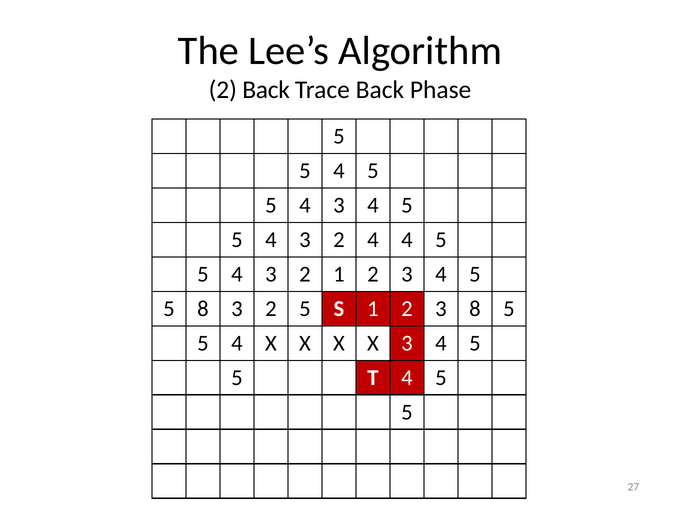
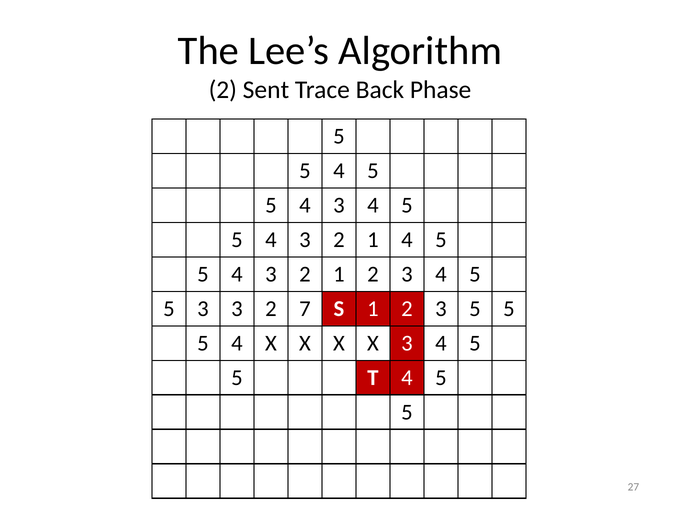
2 Back: Back -> Sent
4 at (373, 240): 4 -> 1
5 8: 8 -> 3
2 5: 5 -> 7
3 8: 8 -> 5
